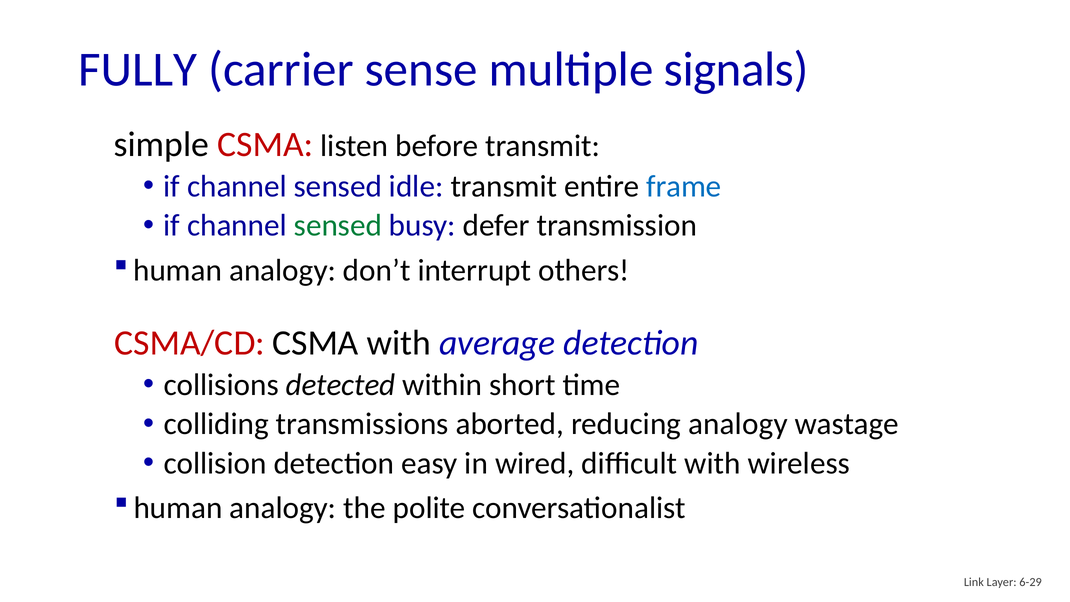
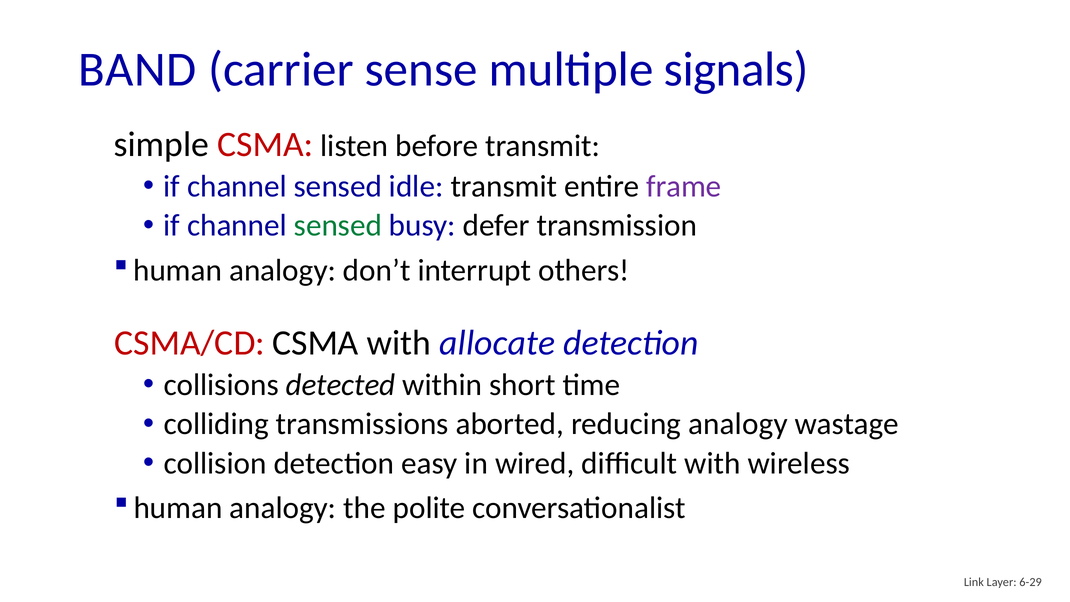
FULLY: FULLY -> BAND
frame colour: blue -> purple
average: average -> allocate
